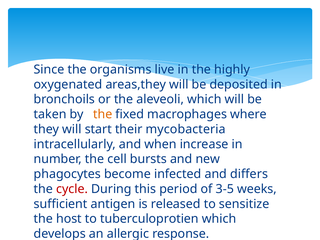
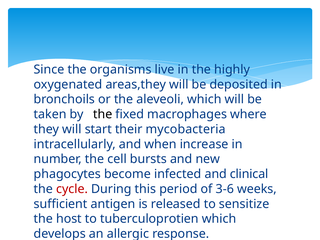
the at (103, 114) colour: orange -> black
differs: differs -> clinical
3-5: 3-5 -> 3-6
